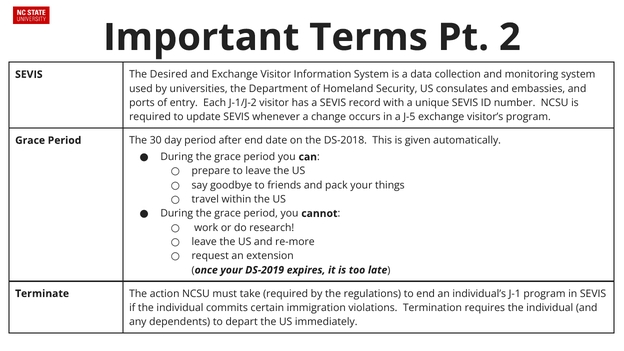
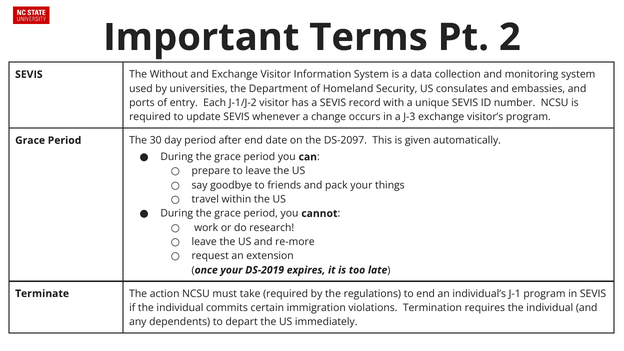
Desired: Desired -> Without
J-5: J-5 -> J-3
DS-2018: DS-2018 -> DS-2097
